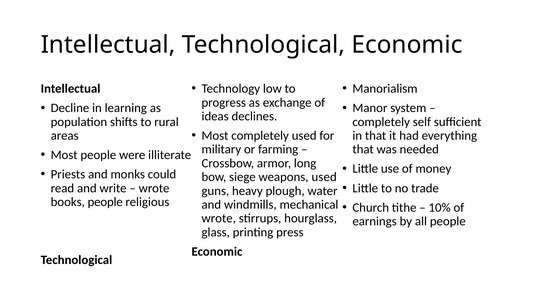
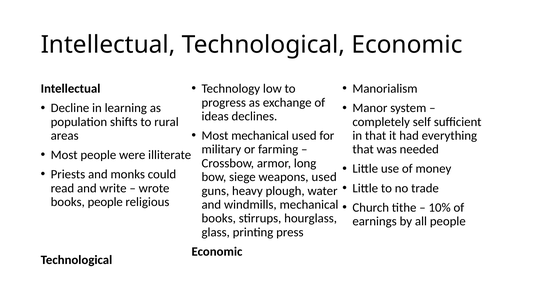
Most completely: completely -> mechanical
wrote at (219, 219): wrote -> books
